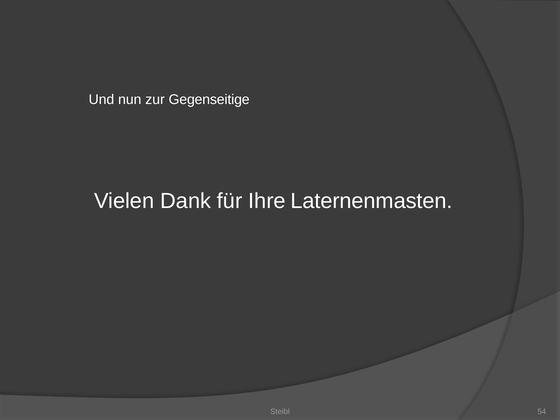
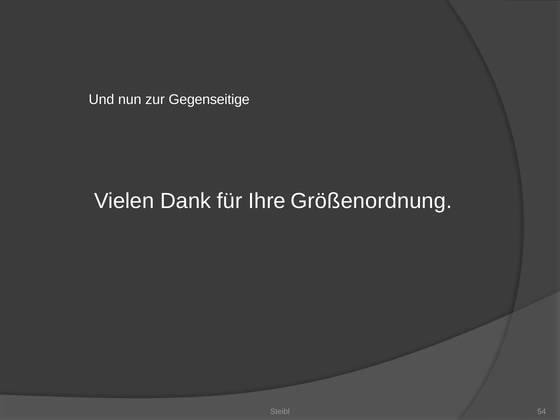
Laternenmasten: Laternenmasten -> Größenordnung
